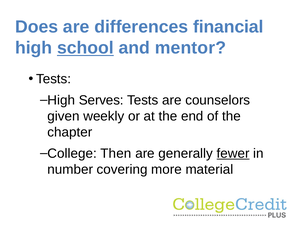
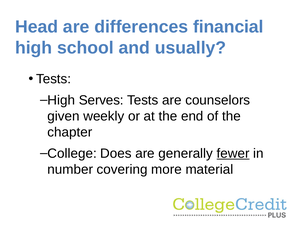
Does: Does -> Head
school underline: present -> none
mentor: mentor -> usually
Then: Then -> Does
